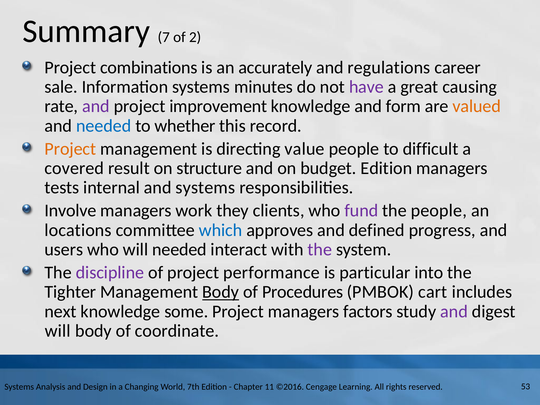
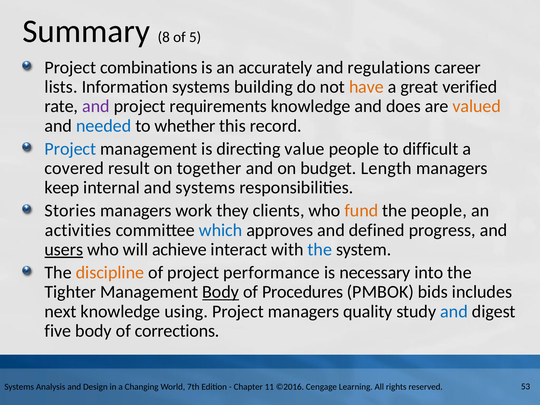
7: 7 -> 8
2: 2 -> 5
sale: sale -> lists
minutes: minutes -> building
have colour: purple -> orange
causing: causing -> verified
improvement: improvement -> requirements
form: form -> does
Project at (70, 149) colour: orange -> blue
structure: structure -> together
budget Edition: Edition -> Length
tests: tests -> keep
Involve: Involve -> Stories
fund colour: purple -> orange
locations: locations -> activities
users underline: none -> present
will needed: needed -> achieve
the at (320, 250) colour: purple -> blue
discipline colour: purple -> orange
particular: particular -> necessary
cart: cart -> bids
some: some -> using
factors: factors -> quality
and at (454, 311) colour: purple -> blue
will at (58, 331): will -> five
coordinate: coordinate -> corrections
